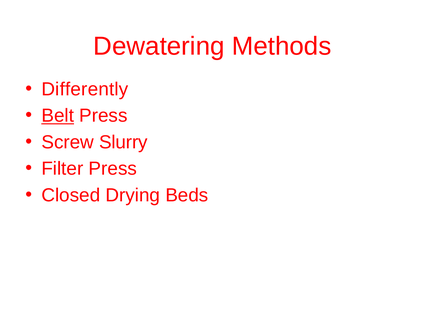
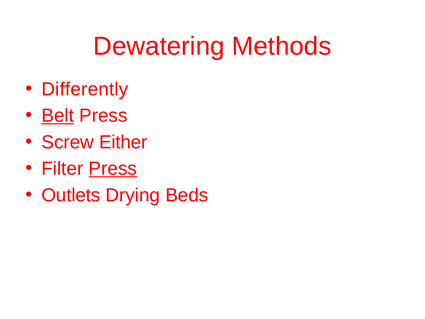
Slurry: Slurry -> Either
Press at (113, 169) underline: none -> present
Closed: Closed -> Outlets
